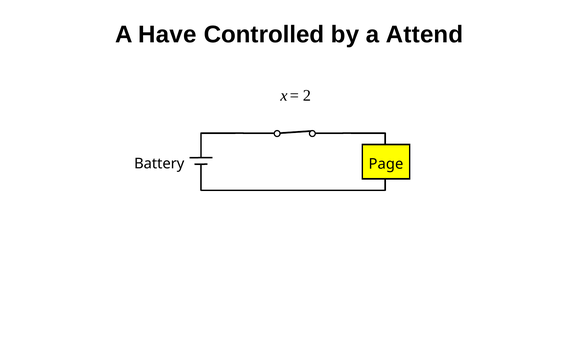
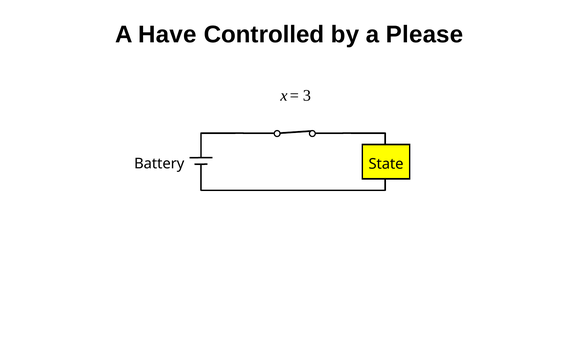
Attend: Attend -> Please
2: 2 -> 3
Page: Page -> State
